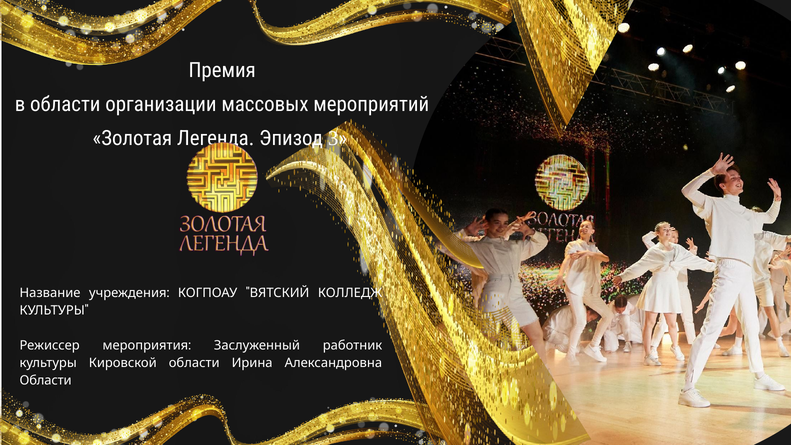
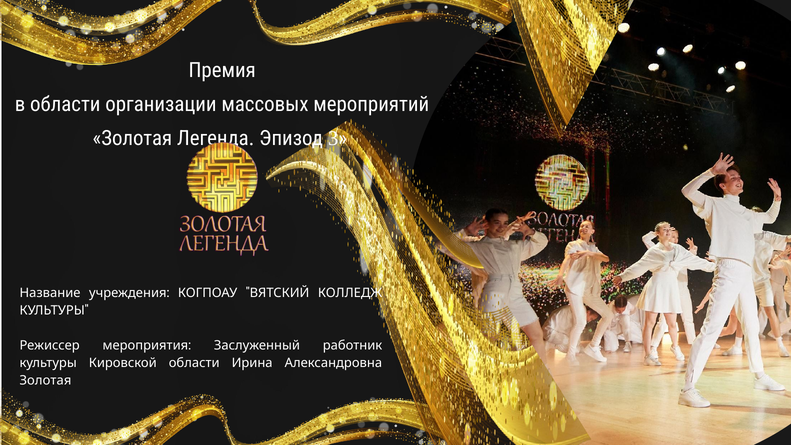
Области at (46, 381): Области -> Золотая
